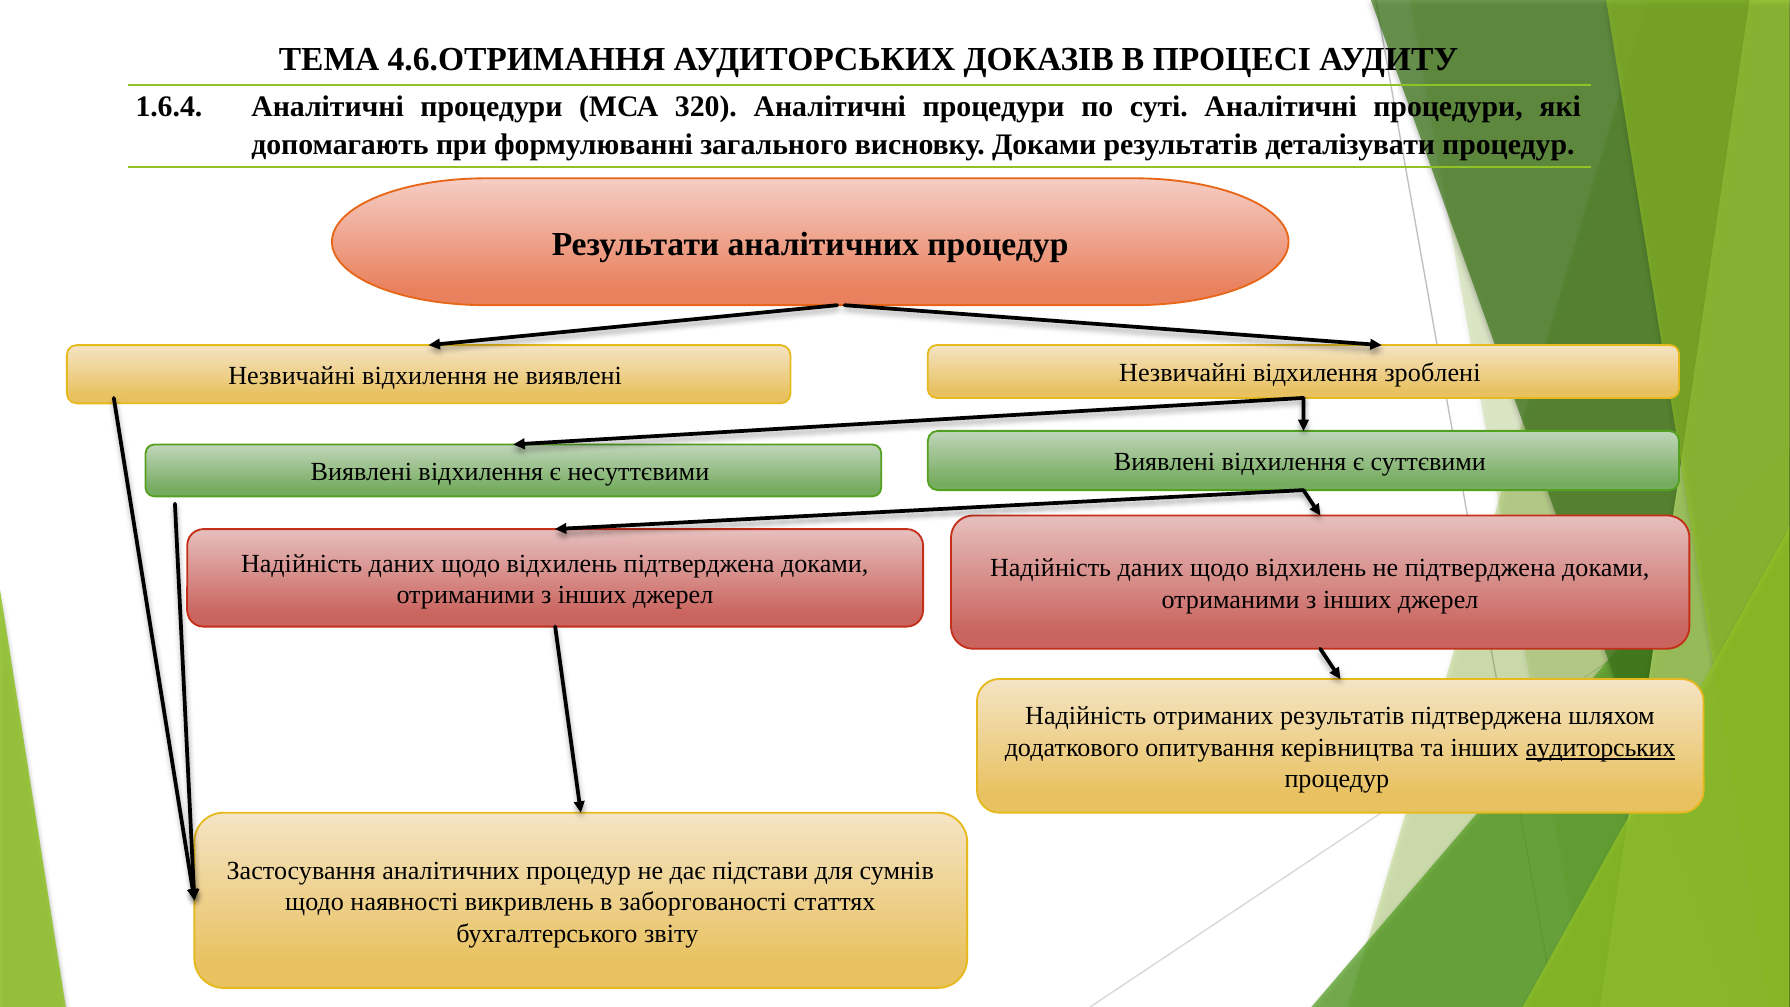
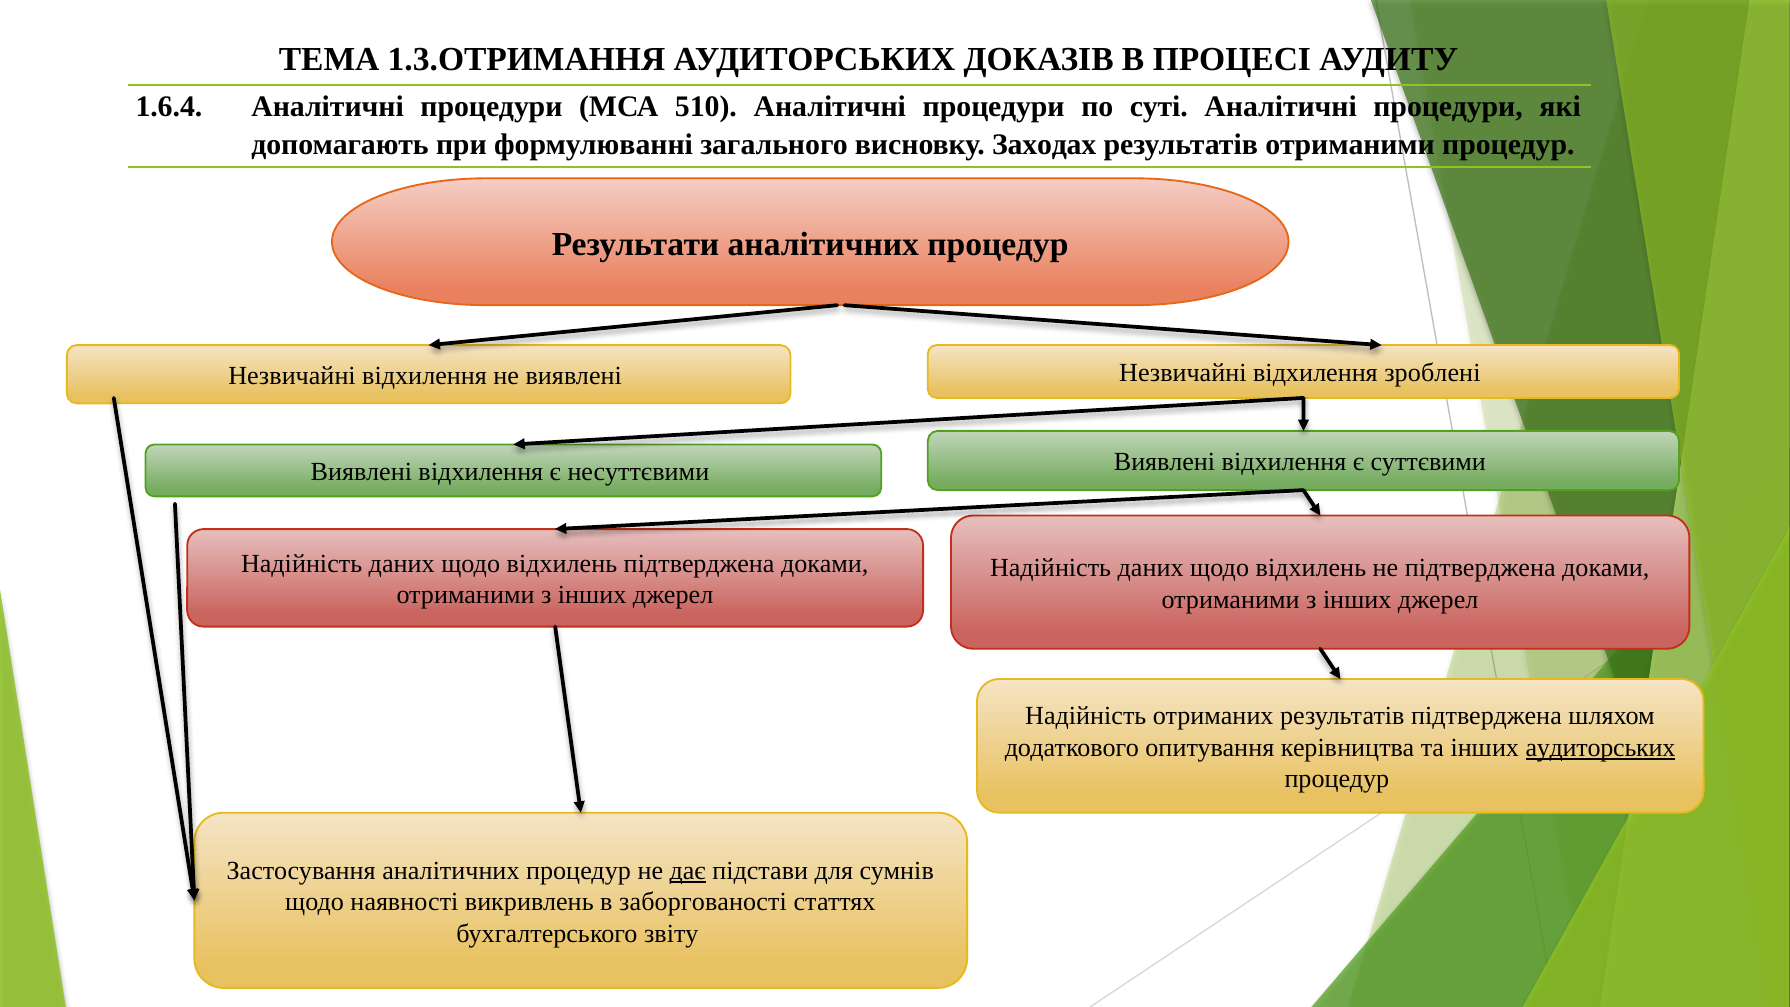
4.6.ОТРИМАННЯ: 4.6.ОТРИМАННЯ -> 1.3.ОТРИМАННЯ
320: 320 -> 510
висновку Доками: Доками -> Заходах
результатів деталізувати: деталізувати -> отриманими
дає underline: none -> present
